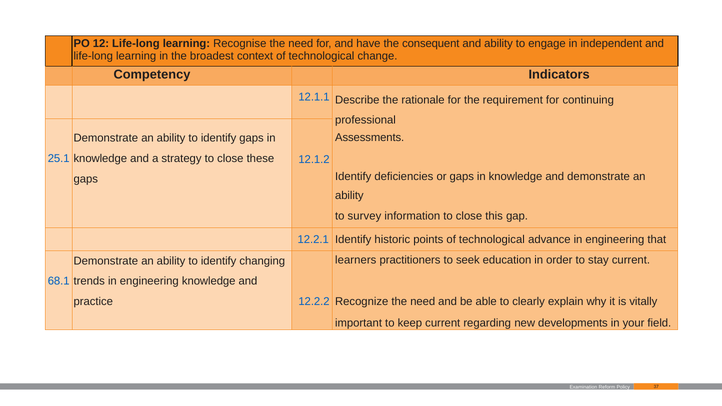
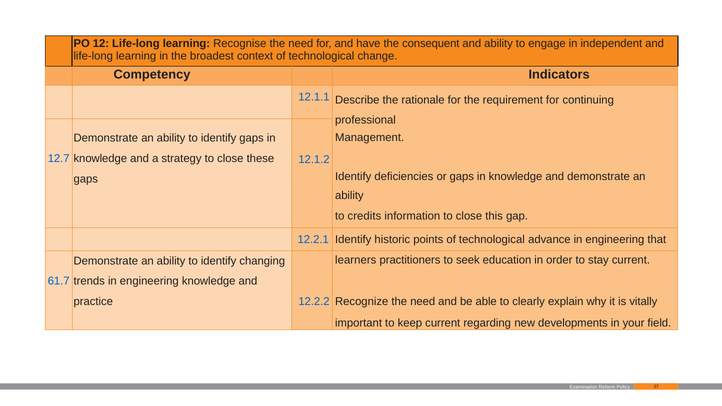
Assessments: Assessments -> Management
25.1: 25.1 -> 12.7
survey: survey -> credits
68.1: 68.1 -> 61.7
